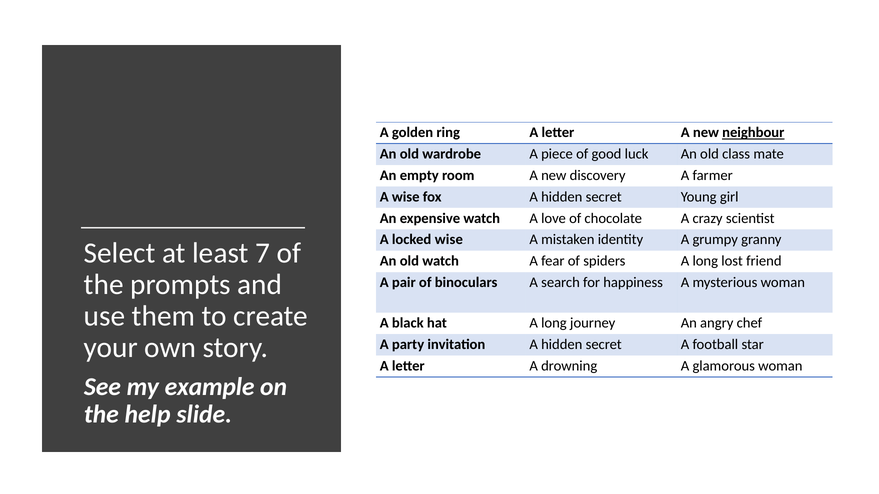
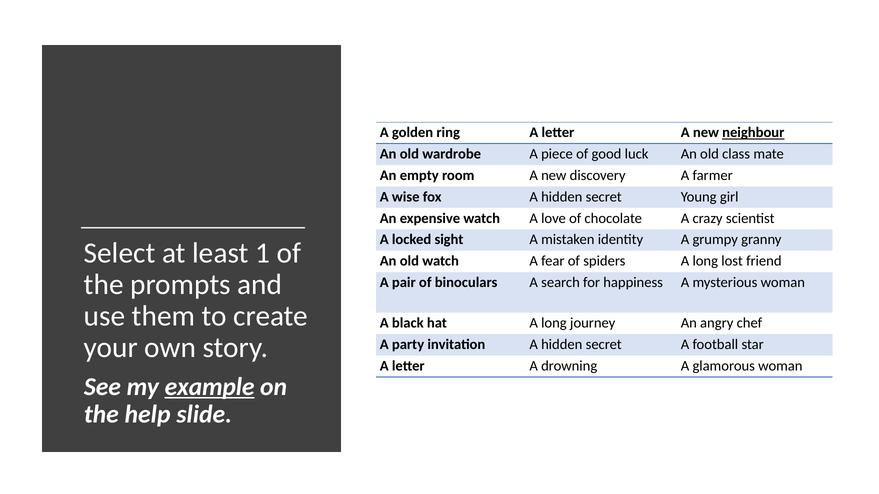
locked wise: wise -> sight
7: 7 -> 1
example underline: none -> present
